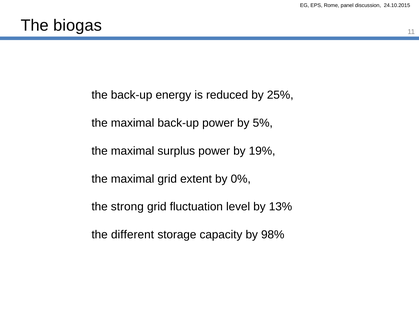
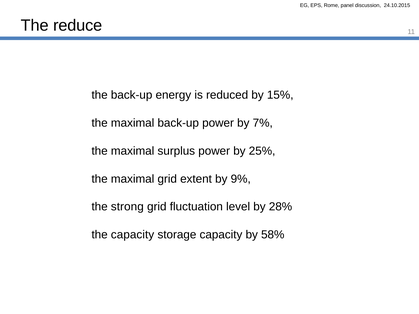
biogas: biogas -> reduce
25%: 25% -> 15%
5%: 5% -> 7%
19%: 19% -> 25%
0%: 0% -> 9%
13%: 13% -> 28%
the different: different -> capacity
98%: 98% -> 58%
